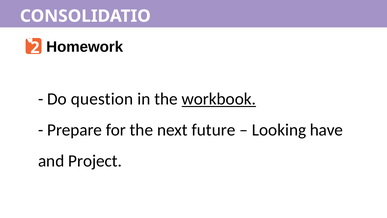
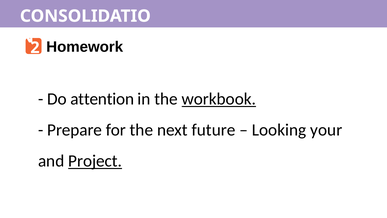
question: question -> attention
have: have -> your
Project underline: none -> present
